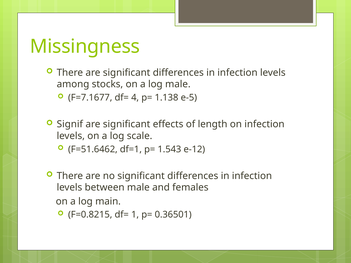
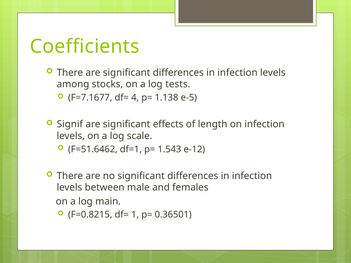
Missingness: Missingness -> Coefficients
log male: male -> tests
